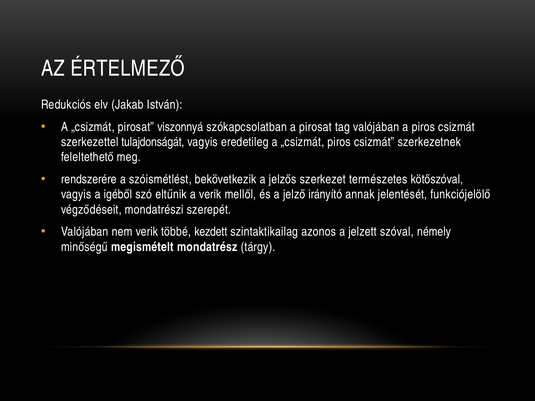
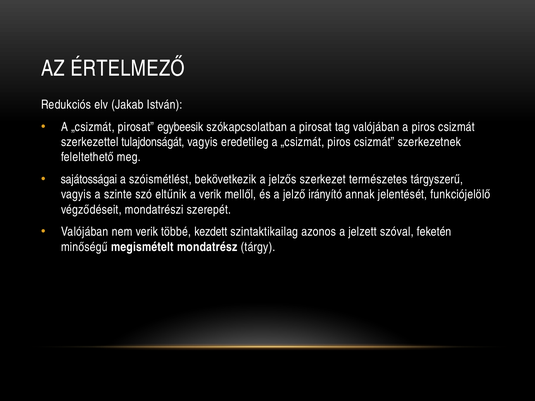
viszonnyá: viszonnyá -> egybeesik
rendszerére: rendszerére -> sajátosságai
kötőszóval: kötőszóval -> tárgyszerű
igéből: igéből -> szinte
némely: némely -> feketén
